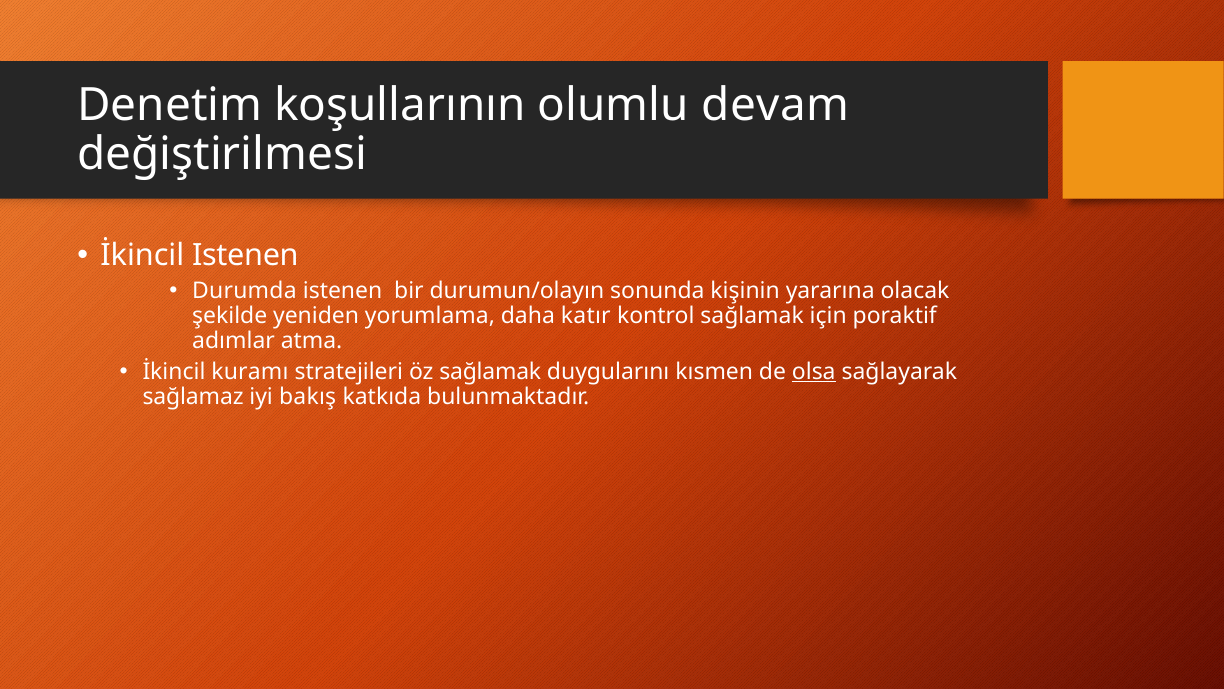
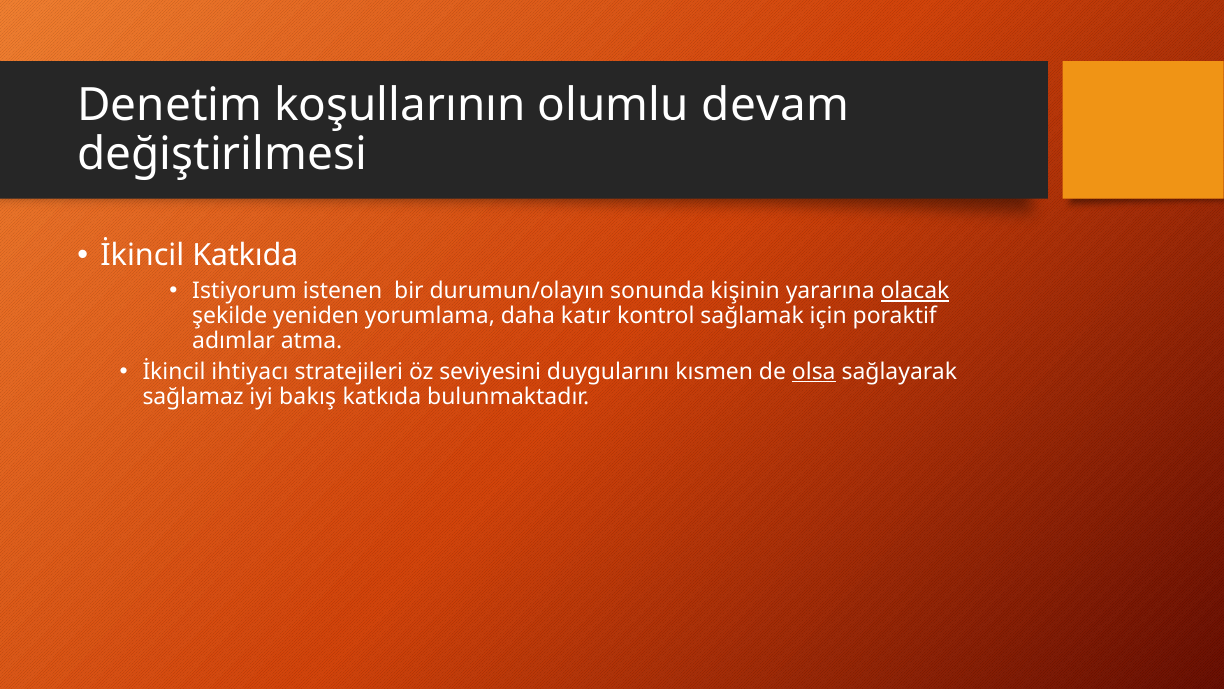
İkincil Istenen: Istenen -> Katkıda
Durumda: Durumda -> Istiyorum
olacak underline: none -> present
kuramı: kuramı -> ihtiyacı
öz sağlamak: sağlamak -> seviyesini
